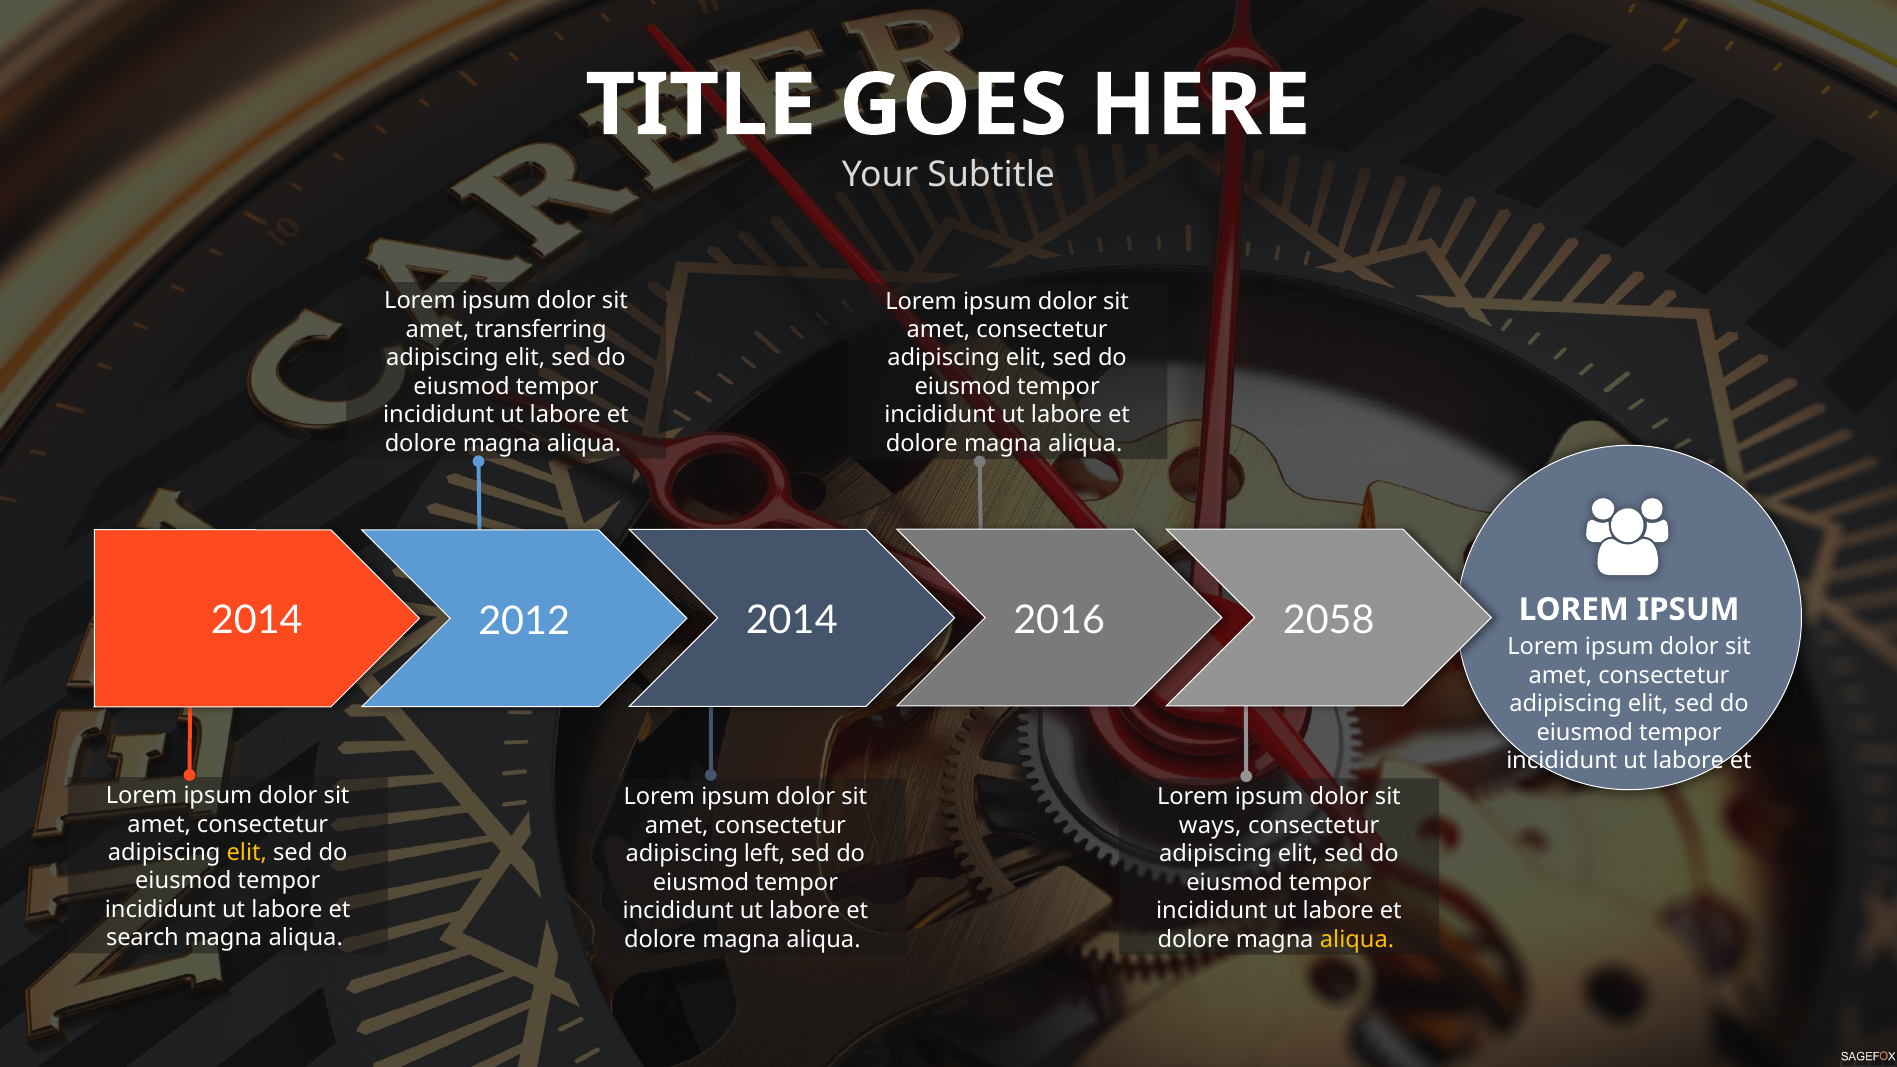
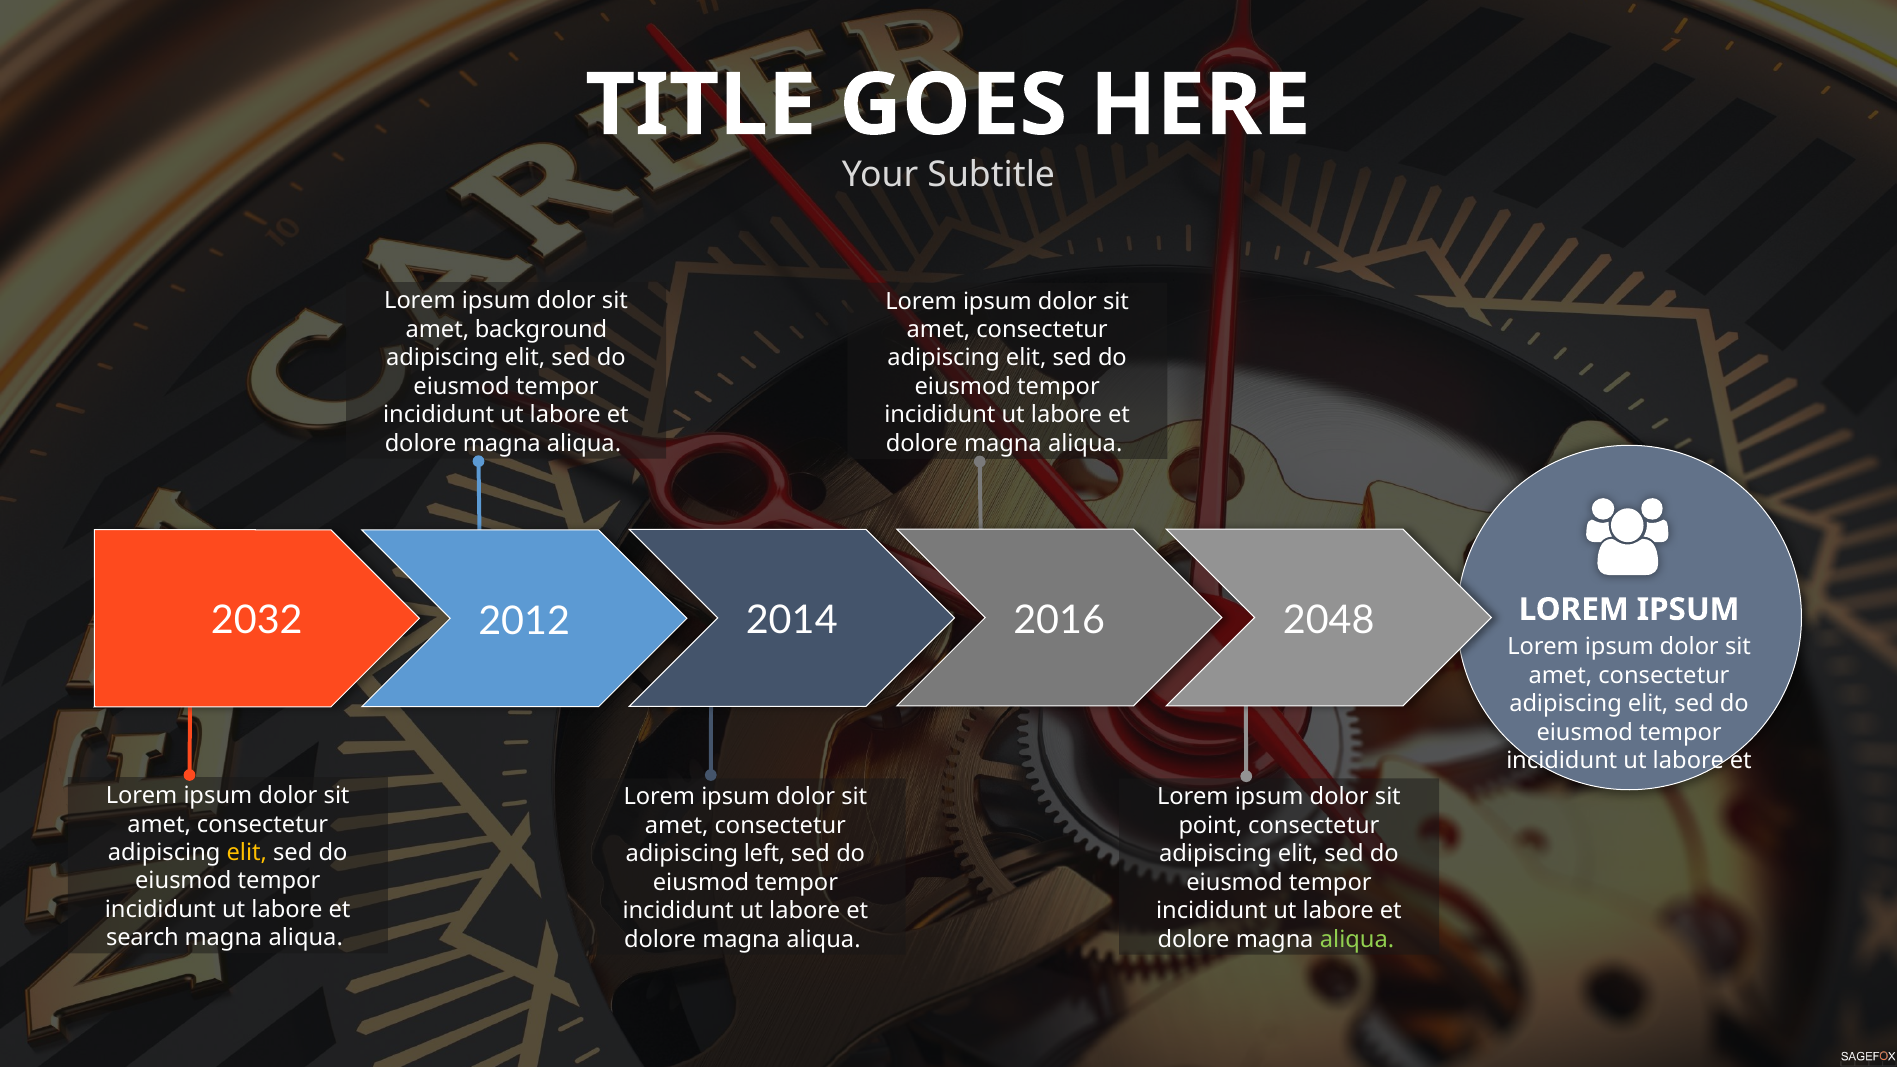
transferring: transferring -> background
2014 at (257, 621): 2014 -> 2032
2058: 2058 -> 2048
ways: ways -> point
aliqua at (1357, 939) colour: yellow -> light green
